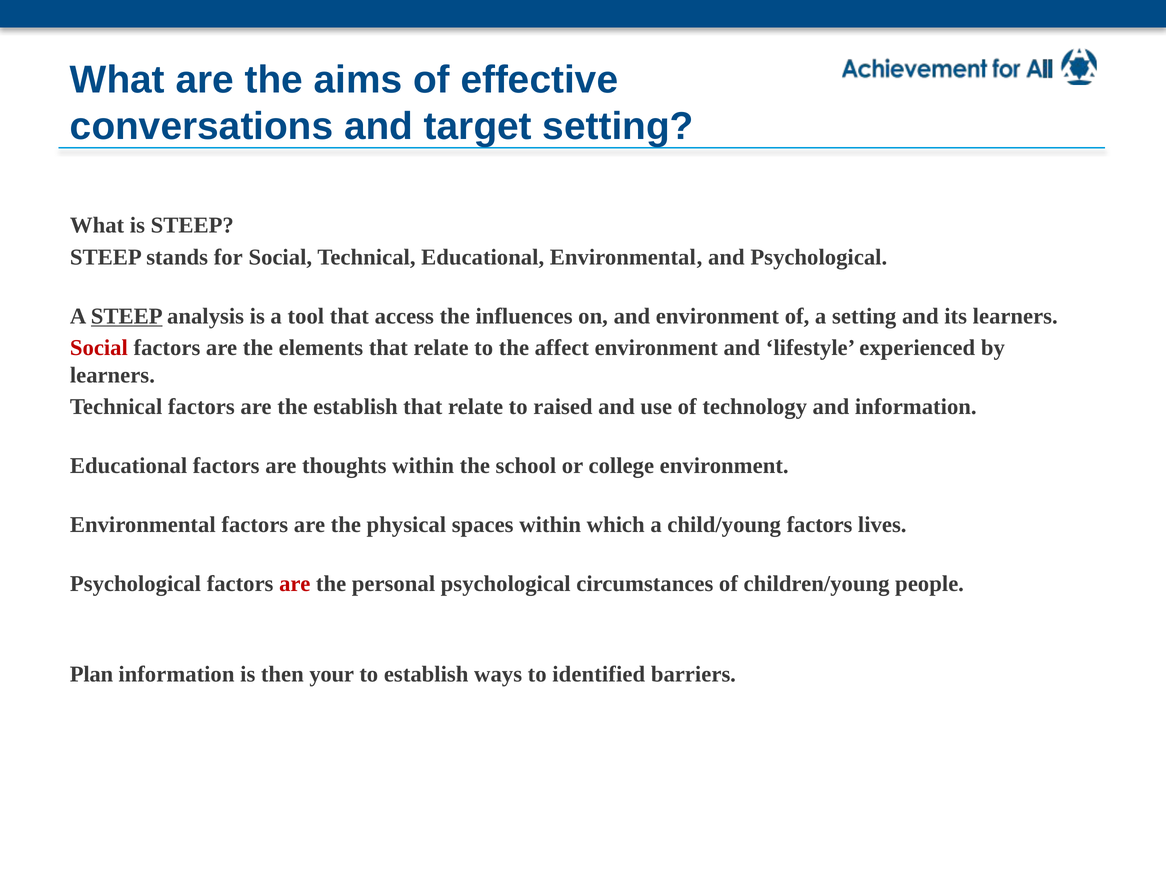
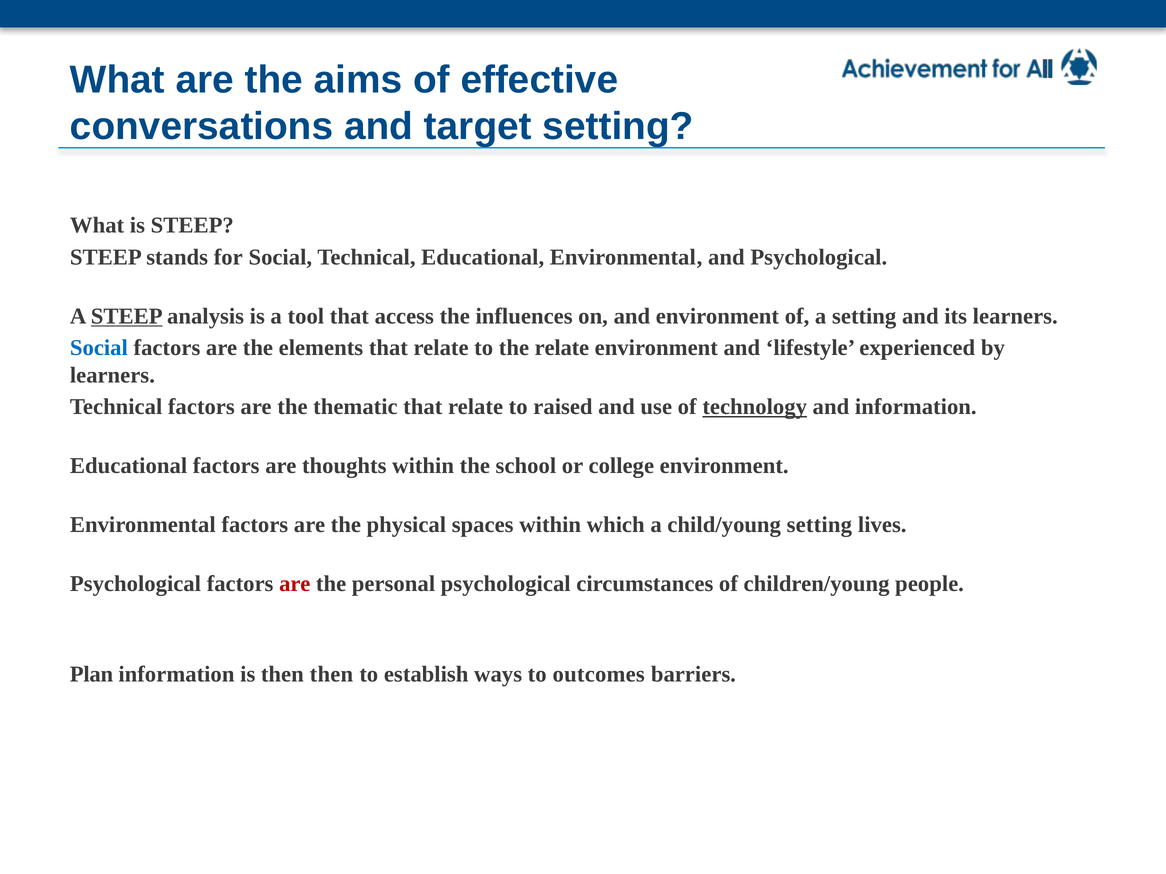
Social at (99, 348) colour: red -> blue
the affect: affect -> relate
the establish: establish -> thematic
technology underline: none -> present
child/young factors: factors -> setting
then your: your -> then
identified: identified -> outcomes
